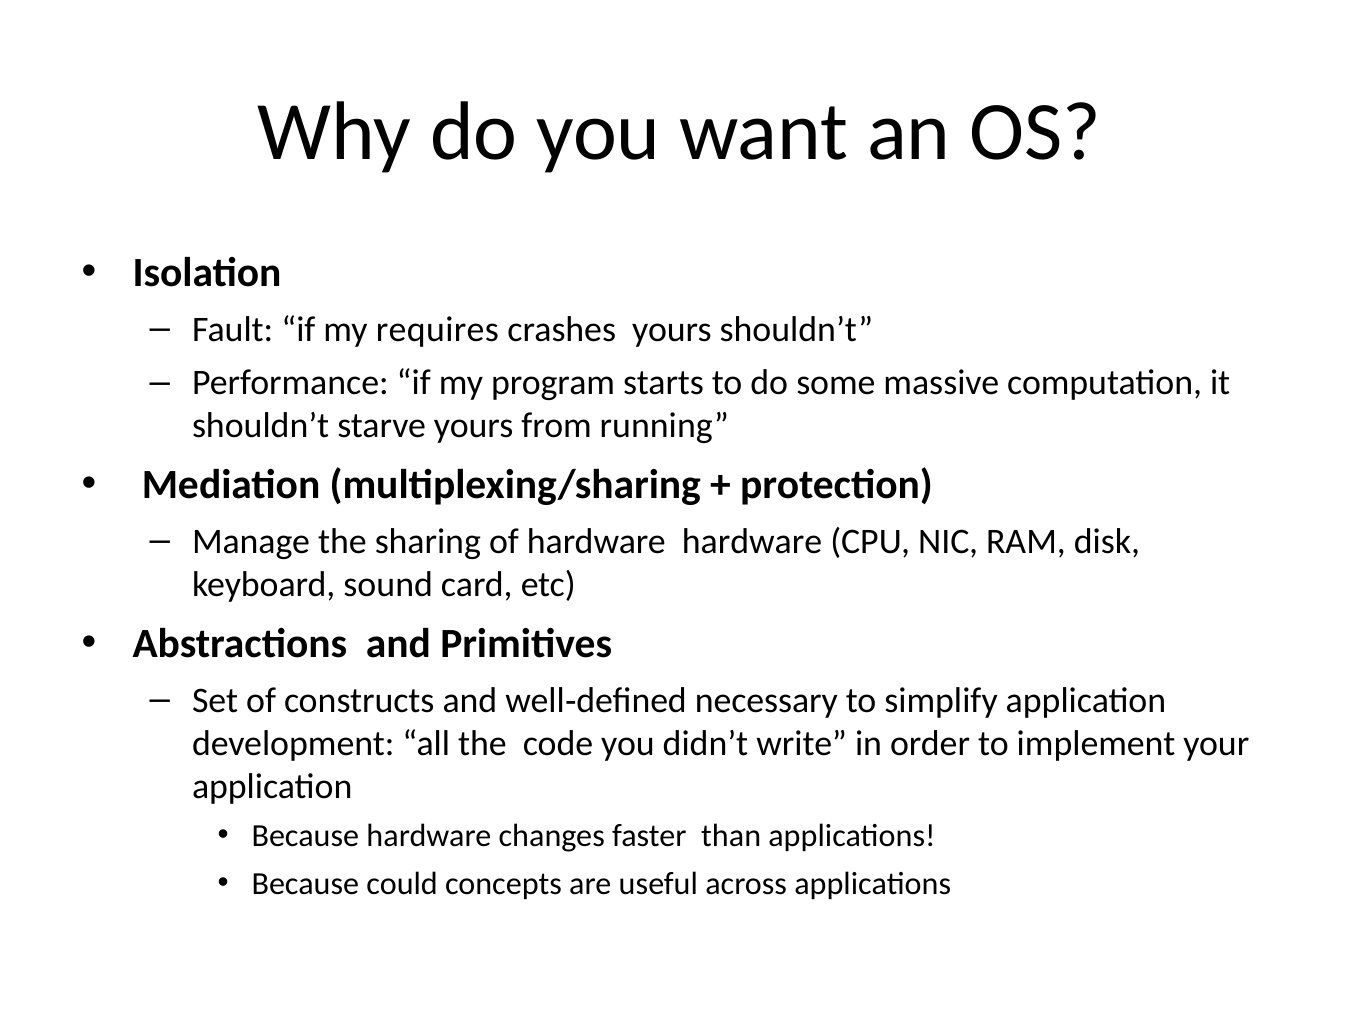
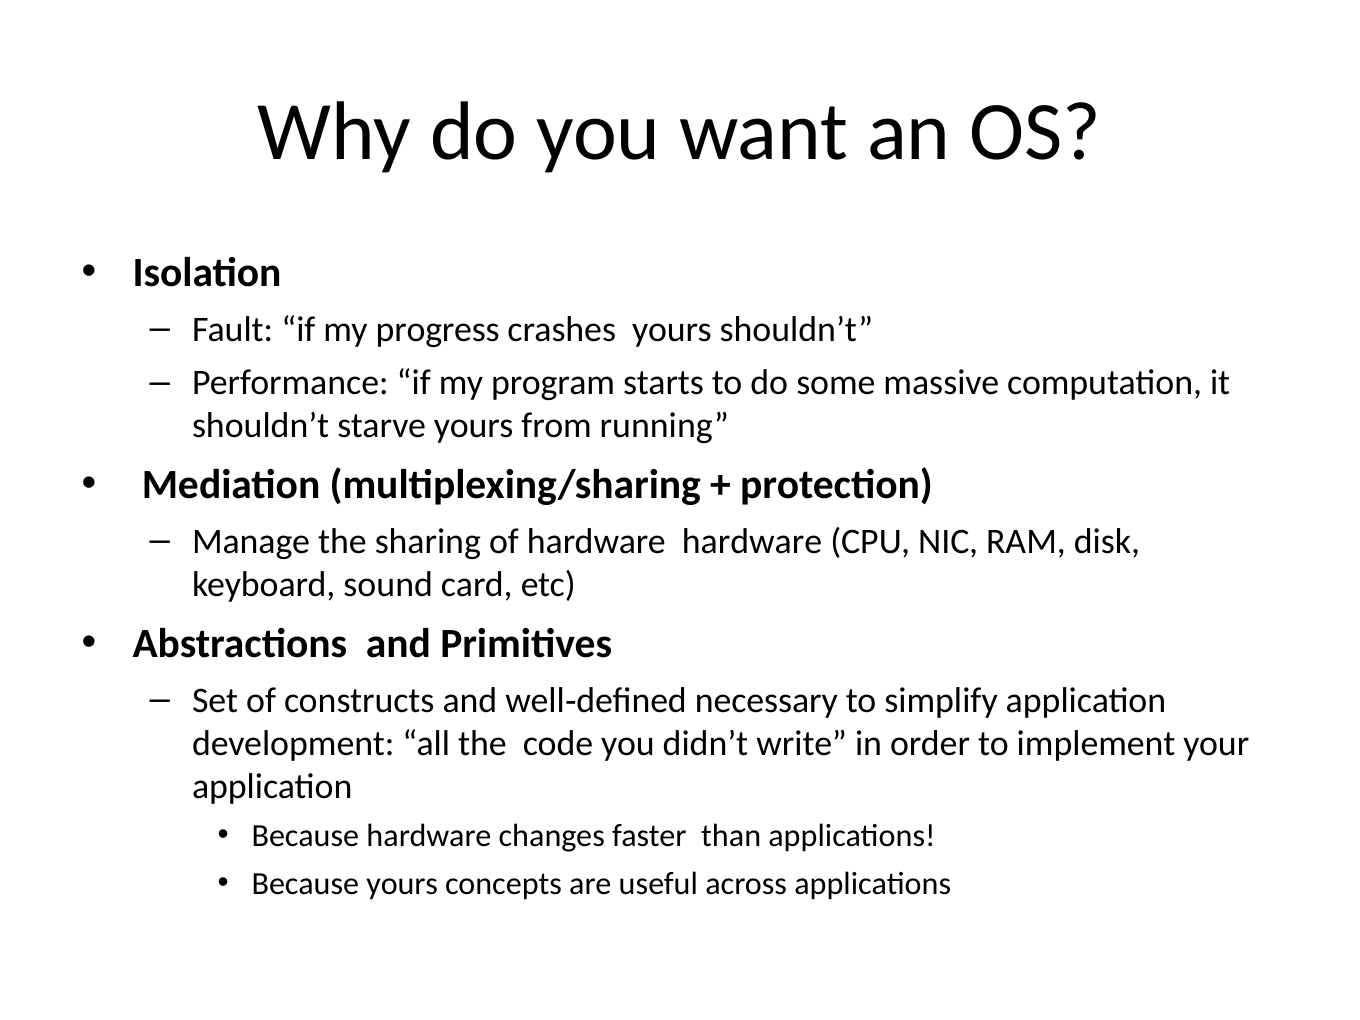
requires: requires -> progress
Because could: could -> yours
